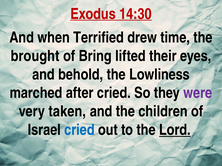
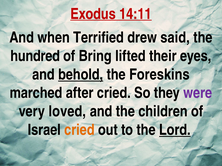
14:30: 14:30 -> 14:11
time: time -> said
brought: brought -> hundred
behold underline: none -> present
Lowliness: Lowliness -> Foreskins
taken: taken -> loved
cried at (79, 130) colour: blue -> orange
